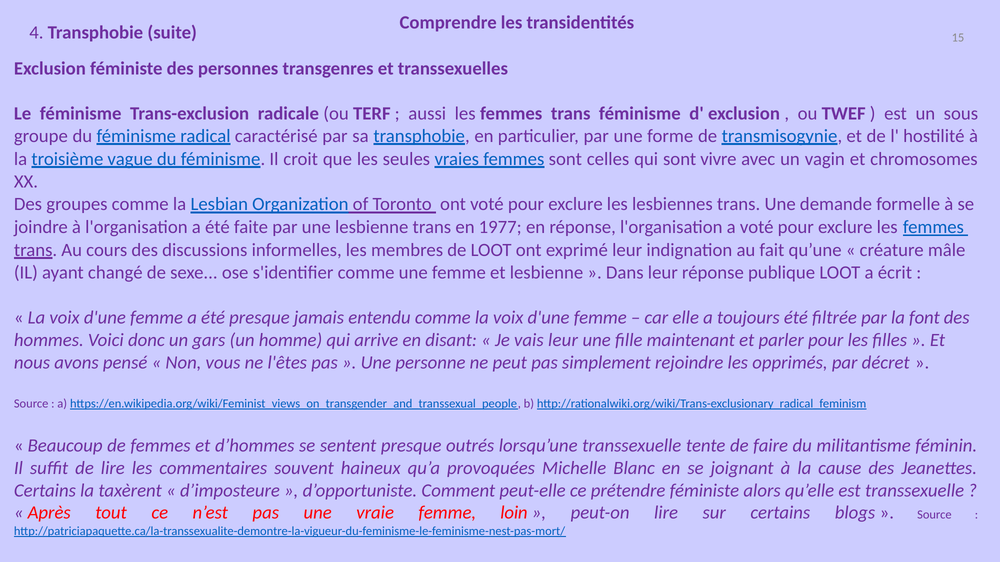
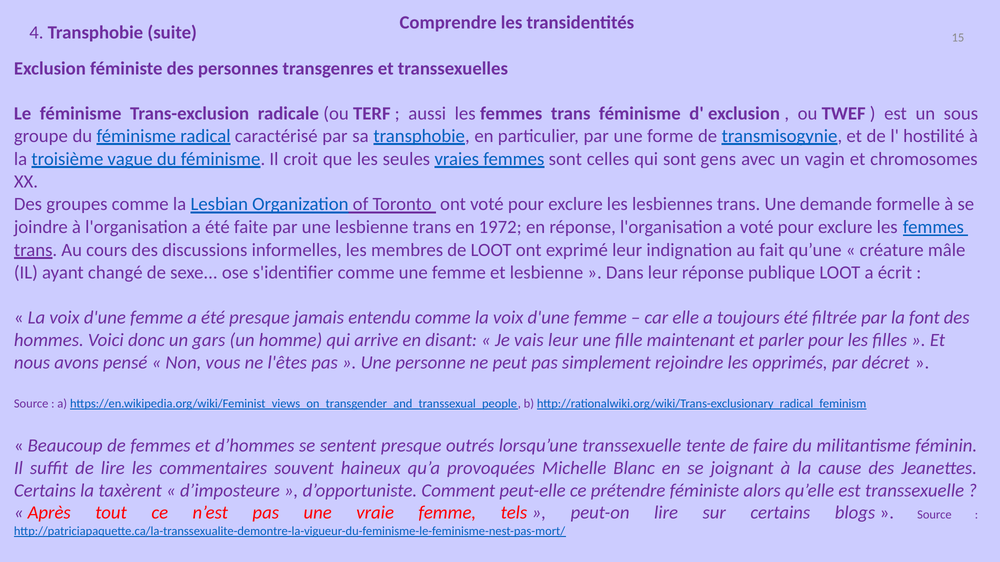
vivre: vivre -> gens
1977: 1977 -> 1972
loin: loin -> tels
